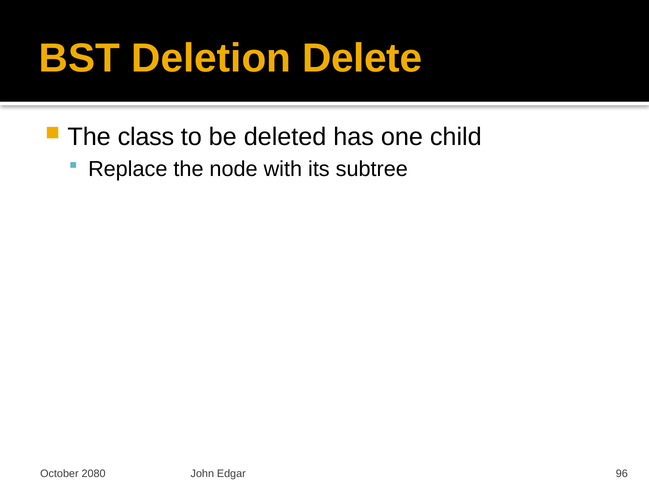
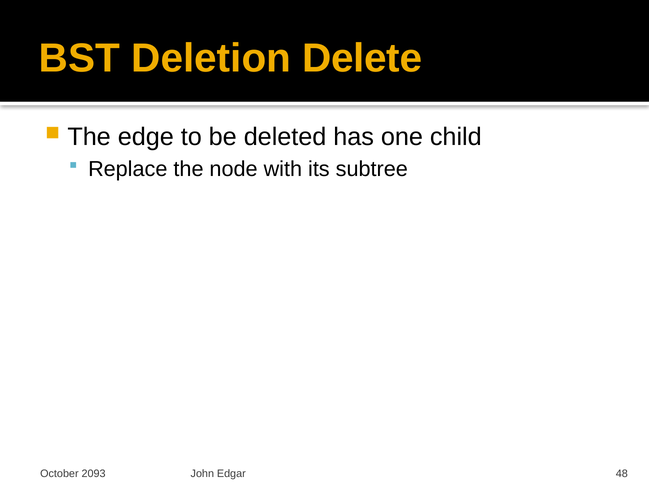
class: class -> edge
2080: 2080 -> 2093
96: 96 -> 48
